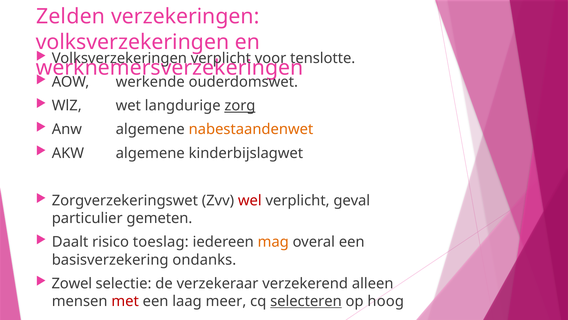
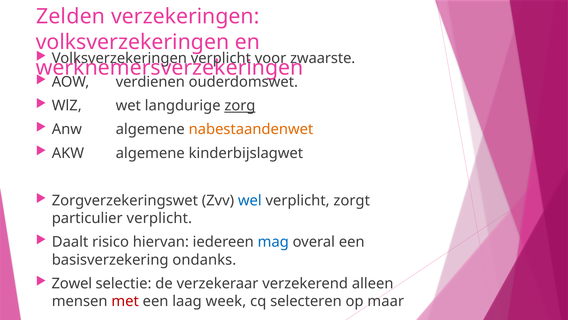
tenslotte: tenslotte -> zwaarste
werkende: werkende -> verdienen
wel colour: red -> blue
geval: geval -> zorgt
particulier gemeten: gemeten -> verplicht
toeslag: toeslag -> hiervan
mag colour: orange -> blue
meer: meer -> week
selecteren underline: present -> none
hoog: hoog -> maar
